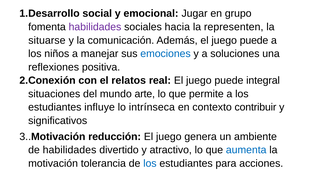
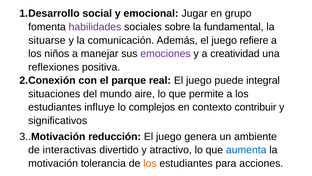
hacia: hacia -> sobre
representen: representen -> fundamental
Además el juego puede: puede -> refiere
emociones colour: blue -> purple
soluciones: soluciones -> creatividad
relatos: relatos -> parque
arte: arte -> aire
intrínseca: intrínseca -> complejos
de habilidades: habilidades -> interactivas
los at (150, 163) colour: blue -> orange
